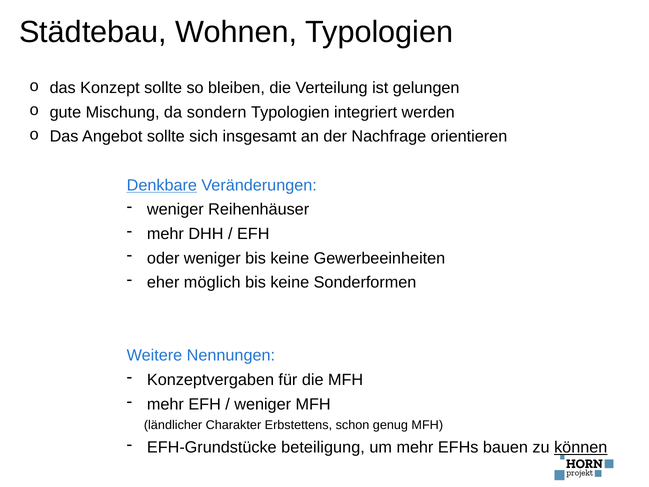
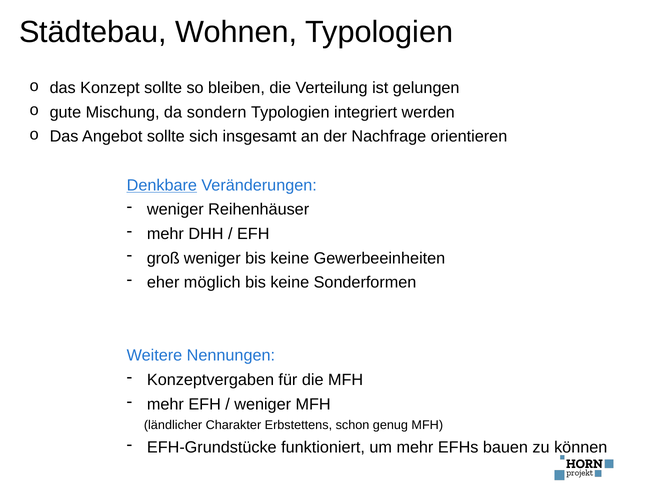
oder: oder -> groß
beteiligung: beteiligung -> funktioniert
können underline: present -> none
